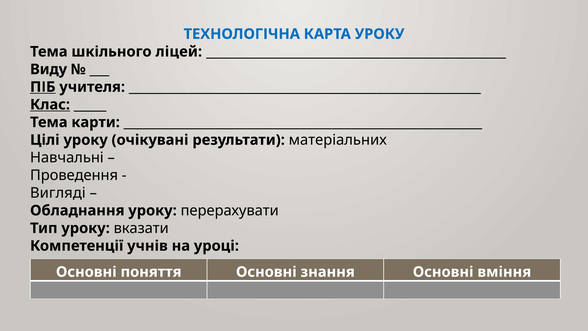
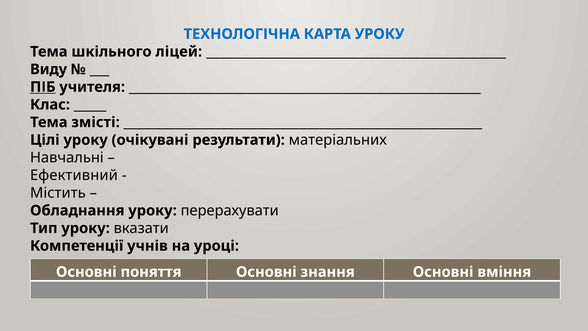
Клас underline: present -> none
карти: карти -> змісті
Проведення: Проведення -> Ефективний
Вигляді: Вигляді -> Містить
